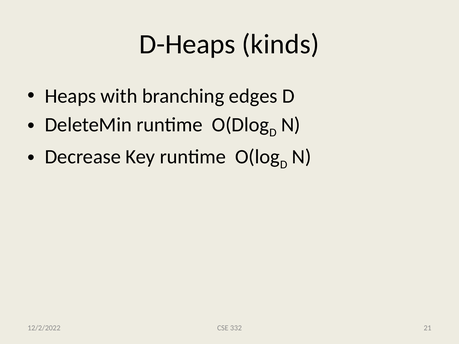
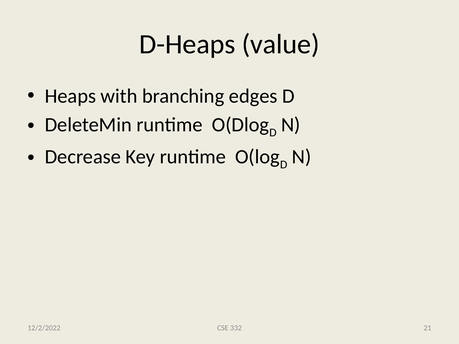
kinds: kinds -> value
